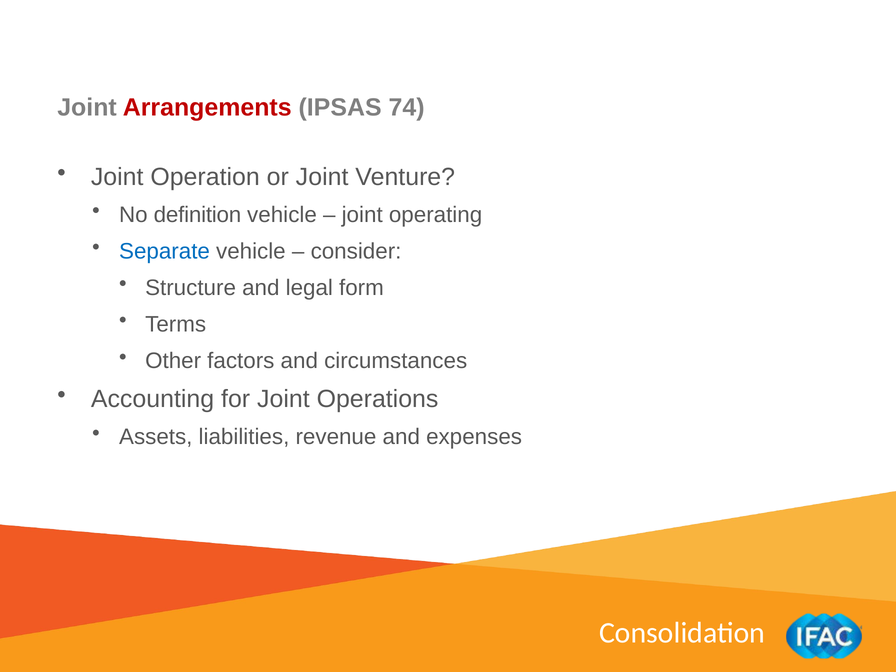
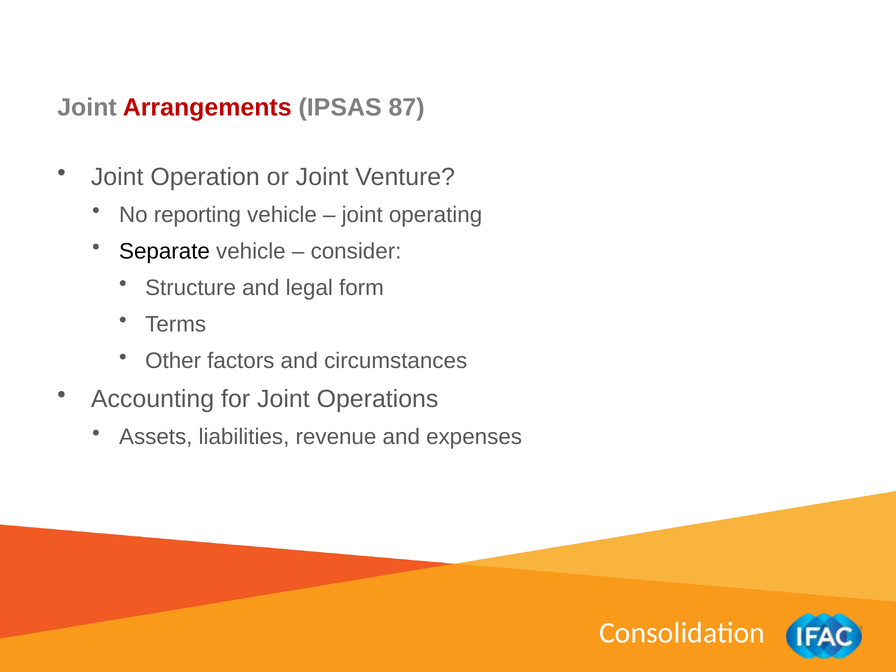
74: 74 -> 87
definition: definition -> reporting
Separate colour: blue -> black
